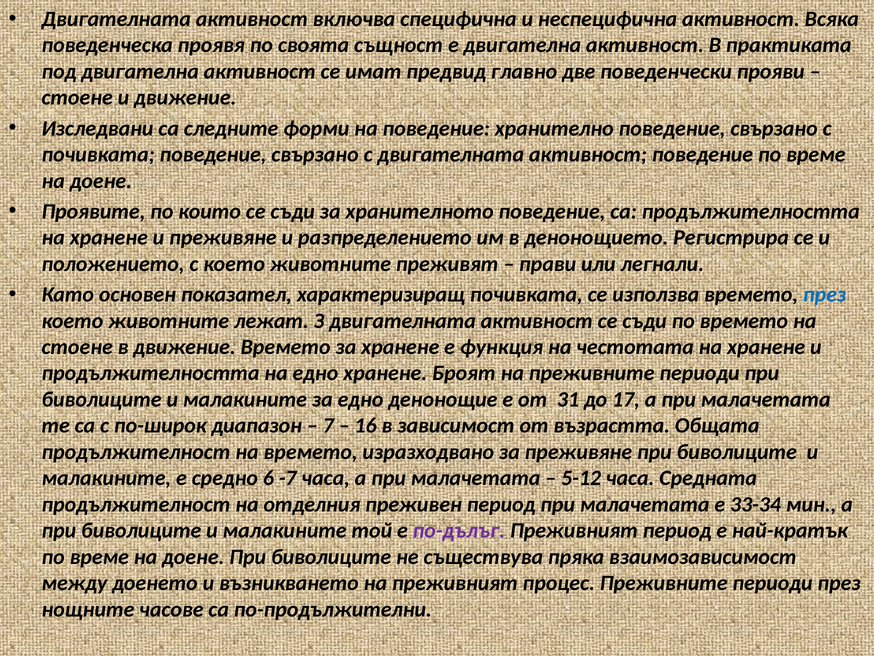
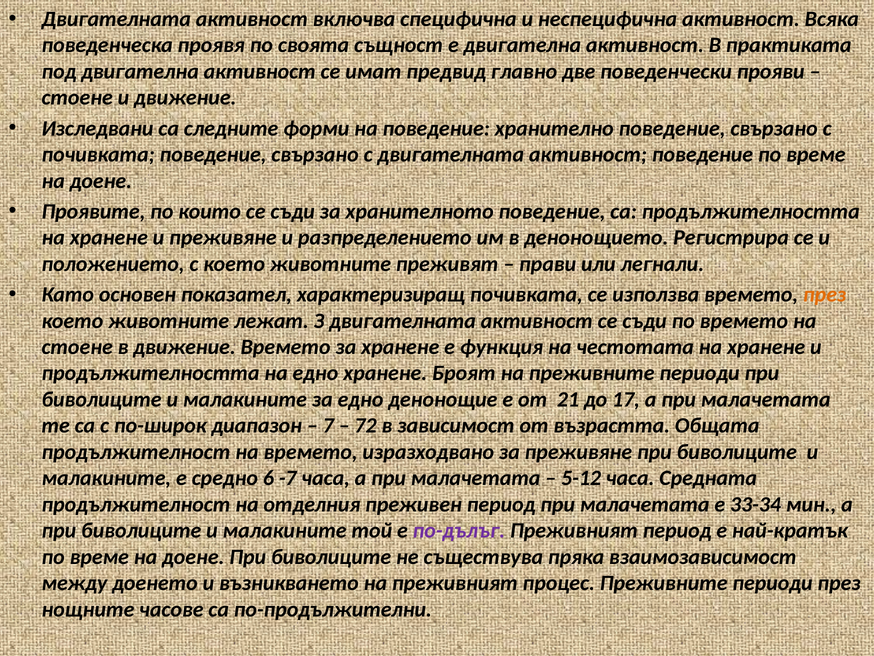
през at (825, 294) colour: blue -> orange
31: 31 -> 21
16: 16 -> 72
